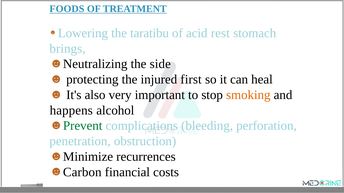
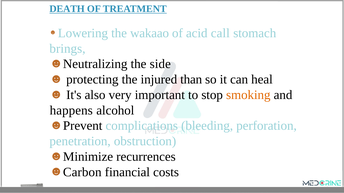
FOODS: FOODS -> DEATH
taratibu: taratibu -> wakaao
rest: rest -> call
first: first -> than
Prevent colour: green -> black
